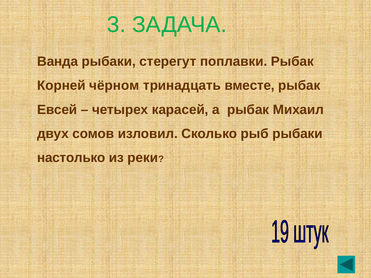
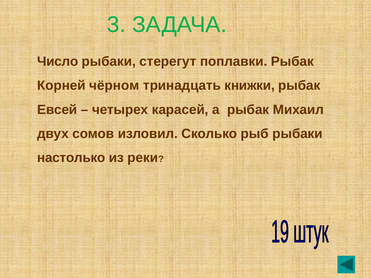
Ванда: Ванда -> Число
вместе: вместе -> книжки
